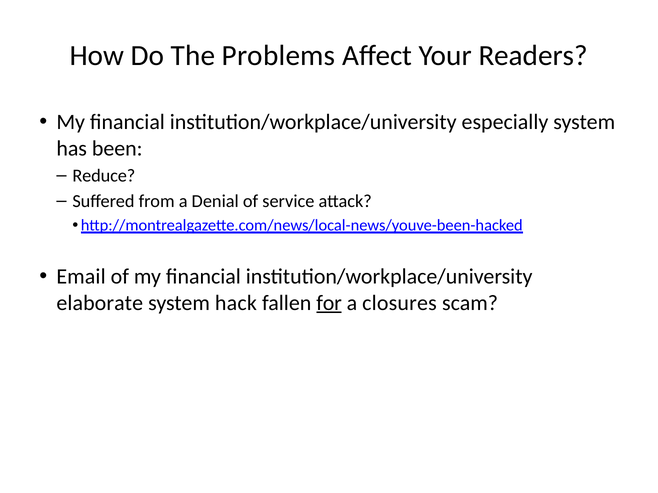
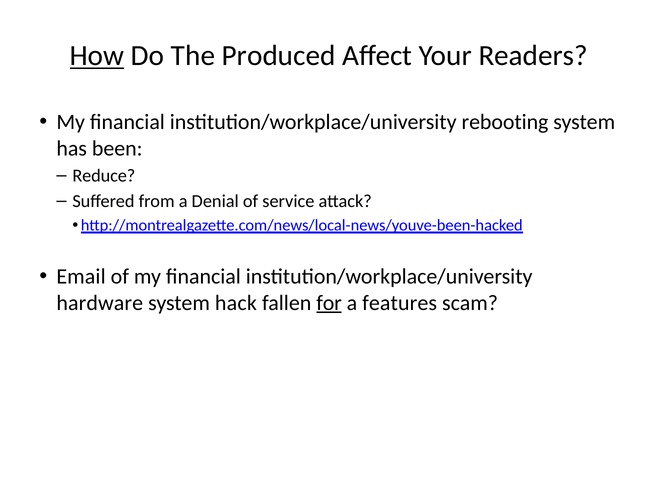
How underline: none -> present
Problems: Problems -> Produced
especially: especially -> rebooting
elaborate: elaborate -> hardware
closures: closures -> features
